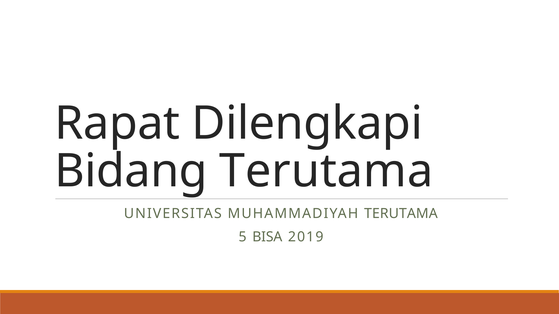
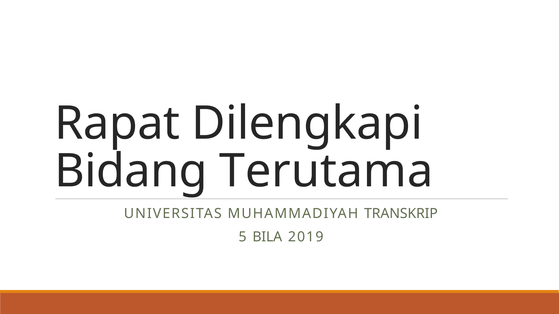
MUHAMMADIYAH TERUTAMA: TERUTAMA -> TRANSKRIP
BISA: BISA -> BILA
